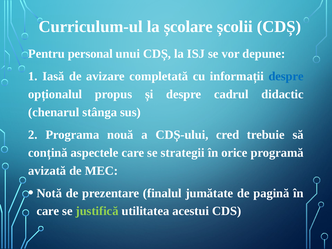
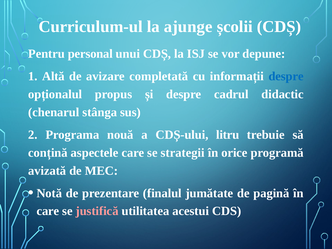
școlare: școlare -> ajunge
Iasă: Iasă -> Altă
cred: cred -> litru
justifică colour: light green -> pink
